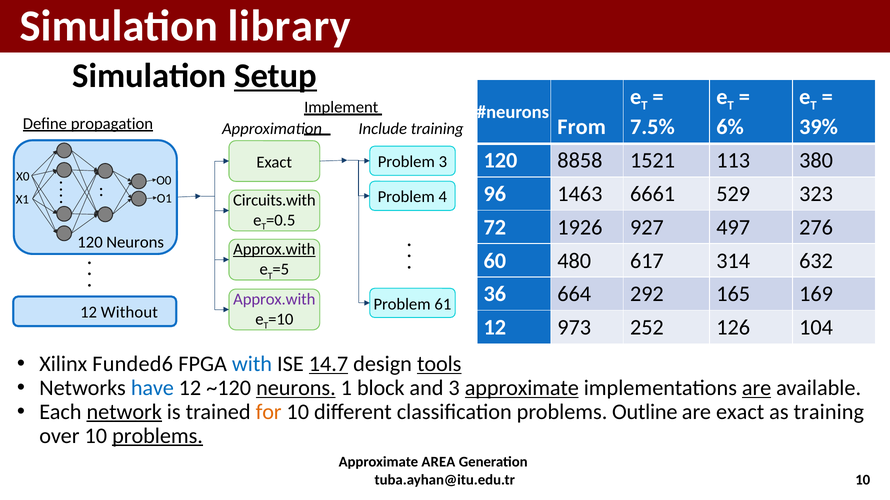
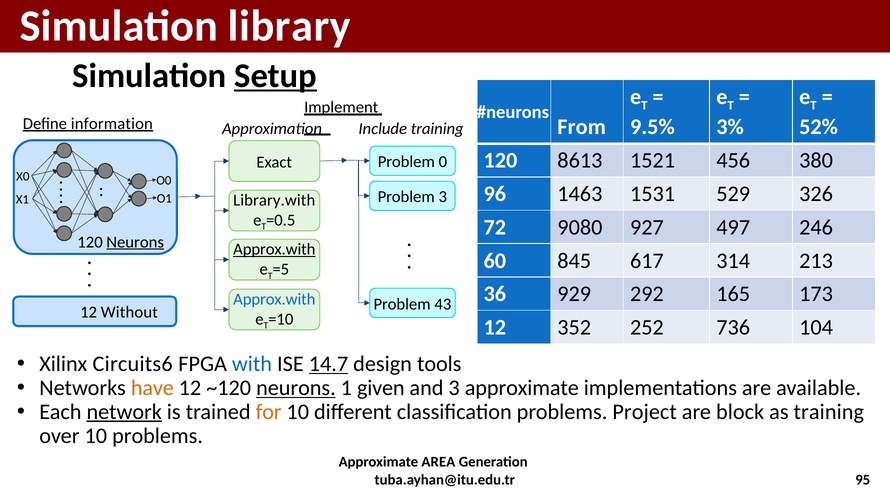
propagation: propagation -> information
7.5%: 7.5% -> 9.5%
6%: 6% -> 3%
39%: 39% -> 52%
8858: 8858 -> 8613
113: 113 -> 456
Problem 3: 3 -> 0
6661: 6661 -> 1531
323: 323 -> 326
Problem 4: 4 -> 3
Circuits.with: Circuits.with -> Library.with
1926: 1926 -> 9080
276: 276 -> 246
Neurons at (135, 242) underline: none -> present
480: 480 -> 845
632: 632 -> 213
664: 664 -> 929
169: 169 -> 173
Approx.with at (274, 300) colour: purple -> blue
61: 61 -> 43
973: 973 -> 352
126: 126 -> 736
Funded6: Funded6 -> Circuits6
tools underline: present -> none
have colour: blue -> orange
block: block -> given
approximate at (522, 388) underline: present -> none
are at (757, 388) underline: present -> none
Outline: Outline -> Project
are exact: exact -> block
problems at (158, 436) underline: present -> none
tuba.ayhan@itu.edu.tr 10: 10 -> 95
